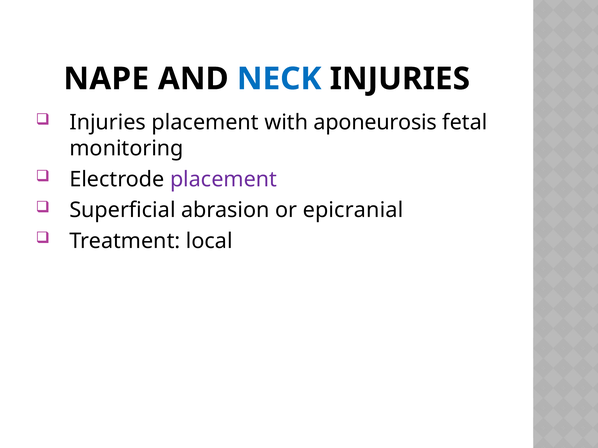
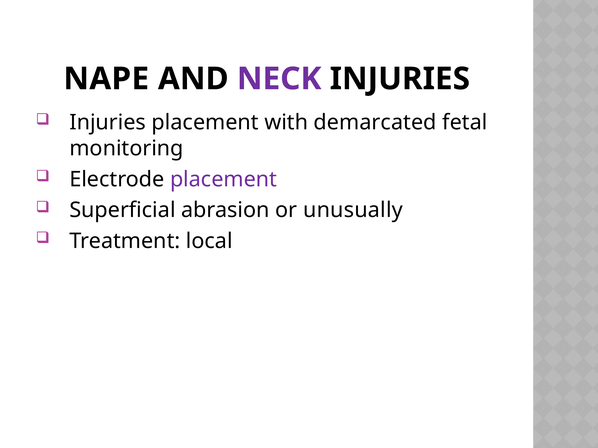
NECK colour: blue -> purple
aponeurosis: aponeurosis -> demarcated
epicranial: epicranial -> unusually
